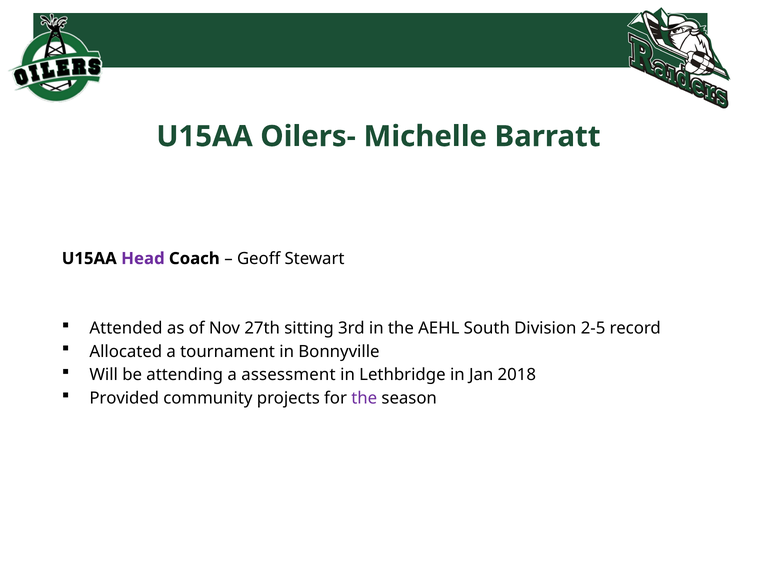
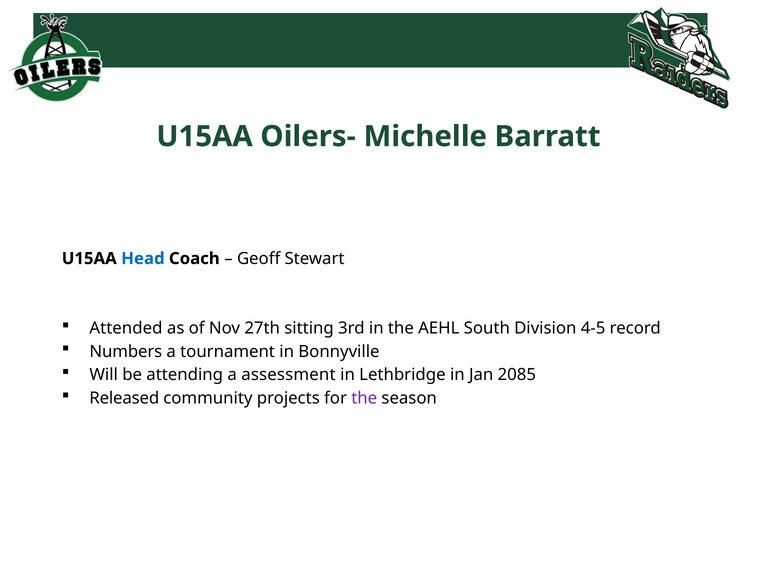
Head colour: purple -> blue
2-5: 2-5 -> 4-5
Allocated: Allocated -> Numbers
2018: 2018 -> 2085
Provided: Provided -> Released
